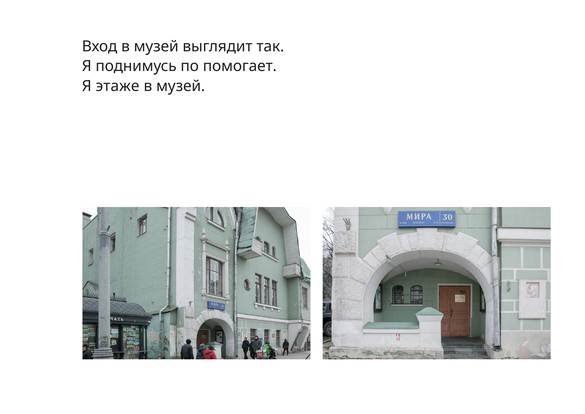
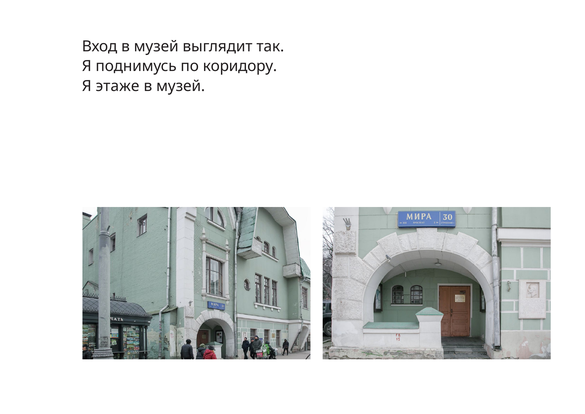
помогает: помогает -> коридору
